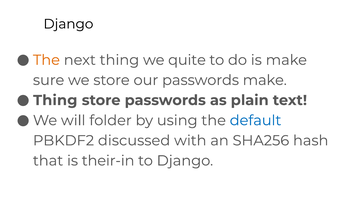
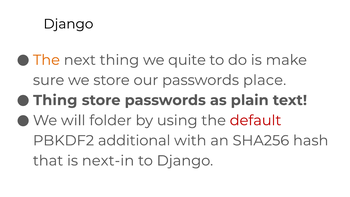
passwords make: make -> place
default colour: blue -> red
discussed: discussed -> additional
their-in: their-in -> next-in
